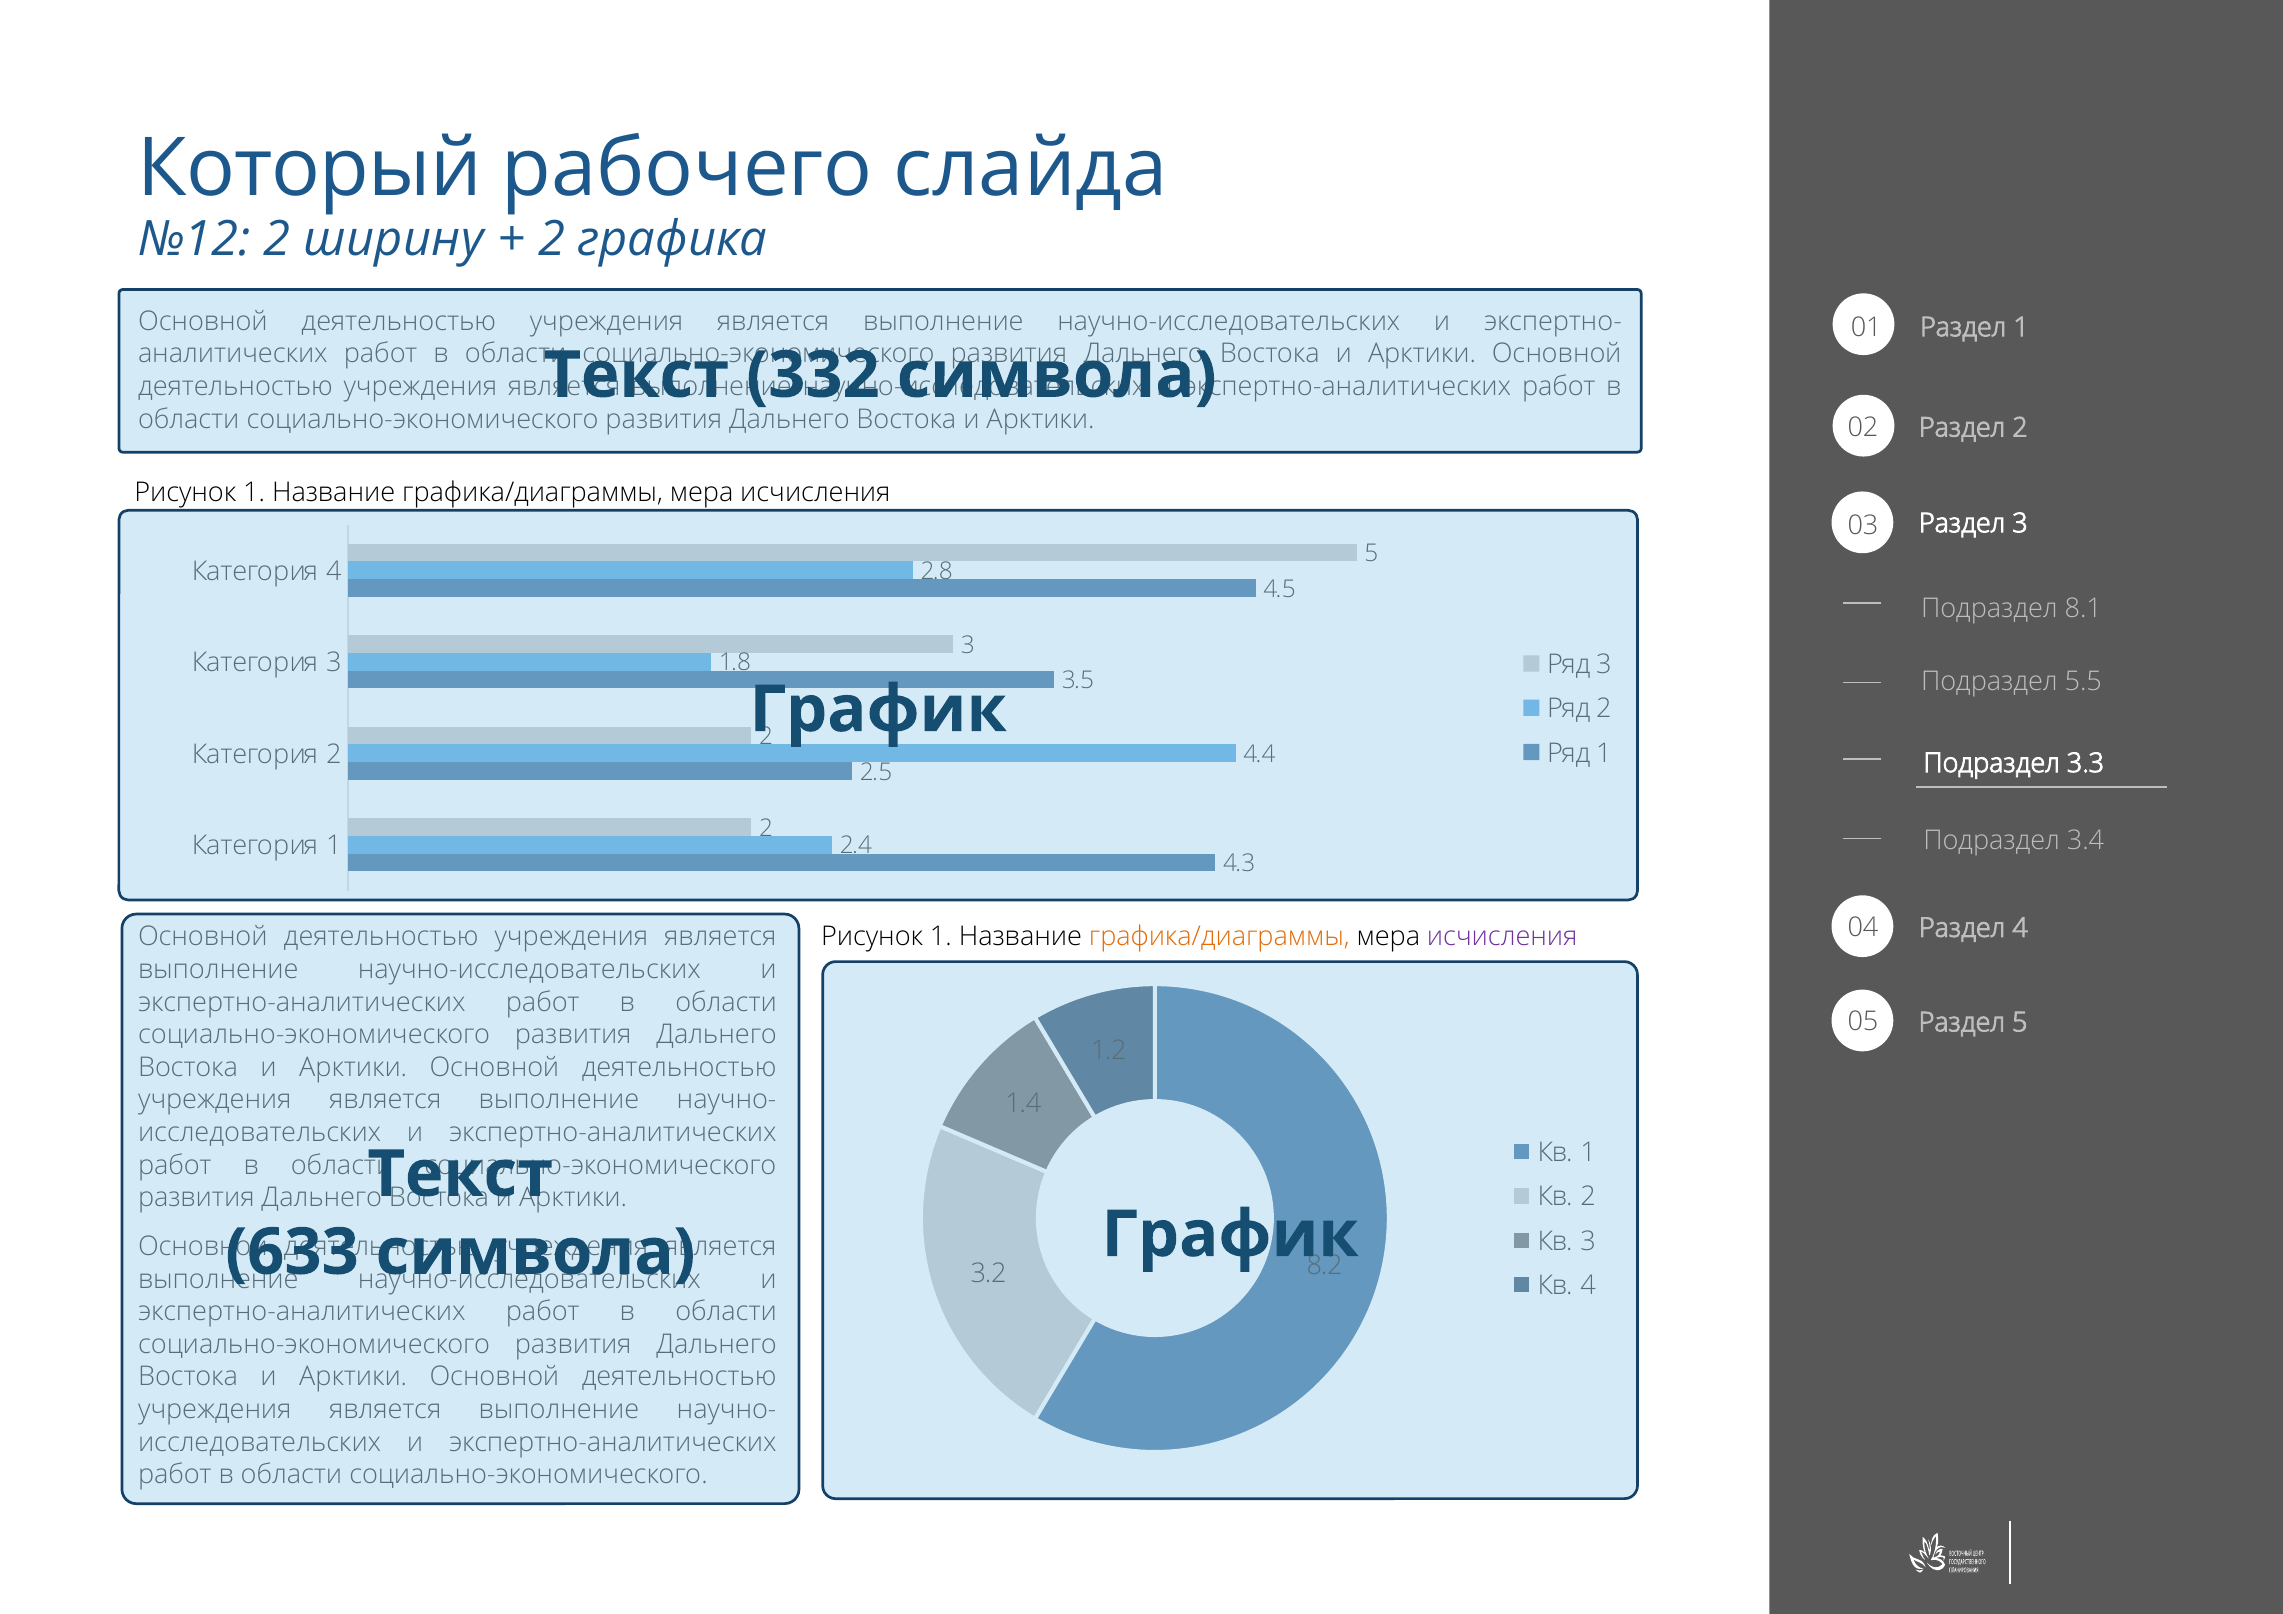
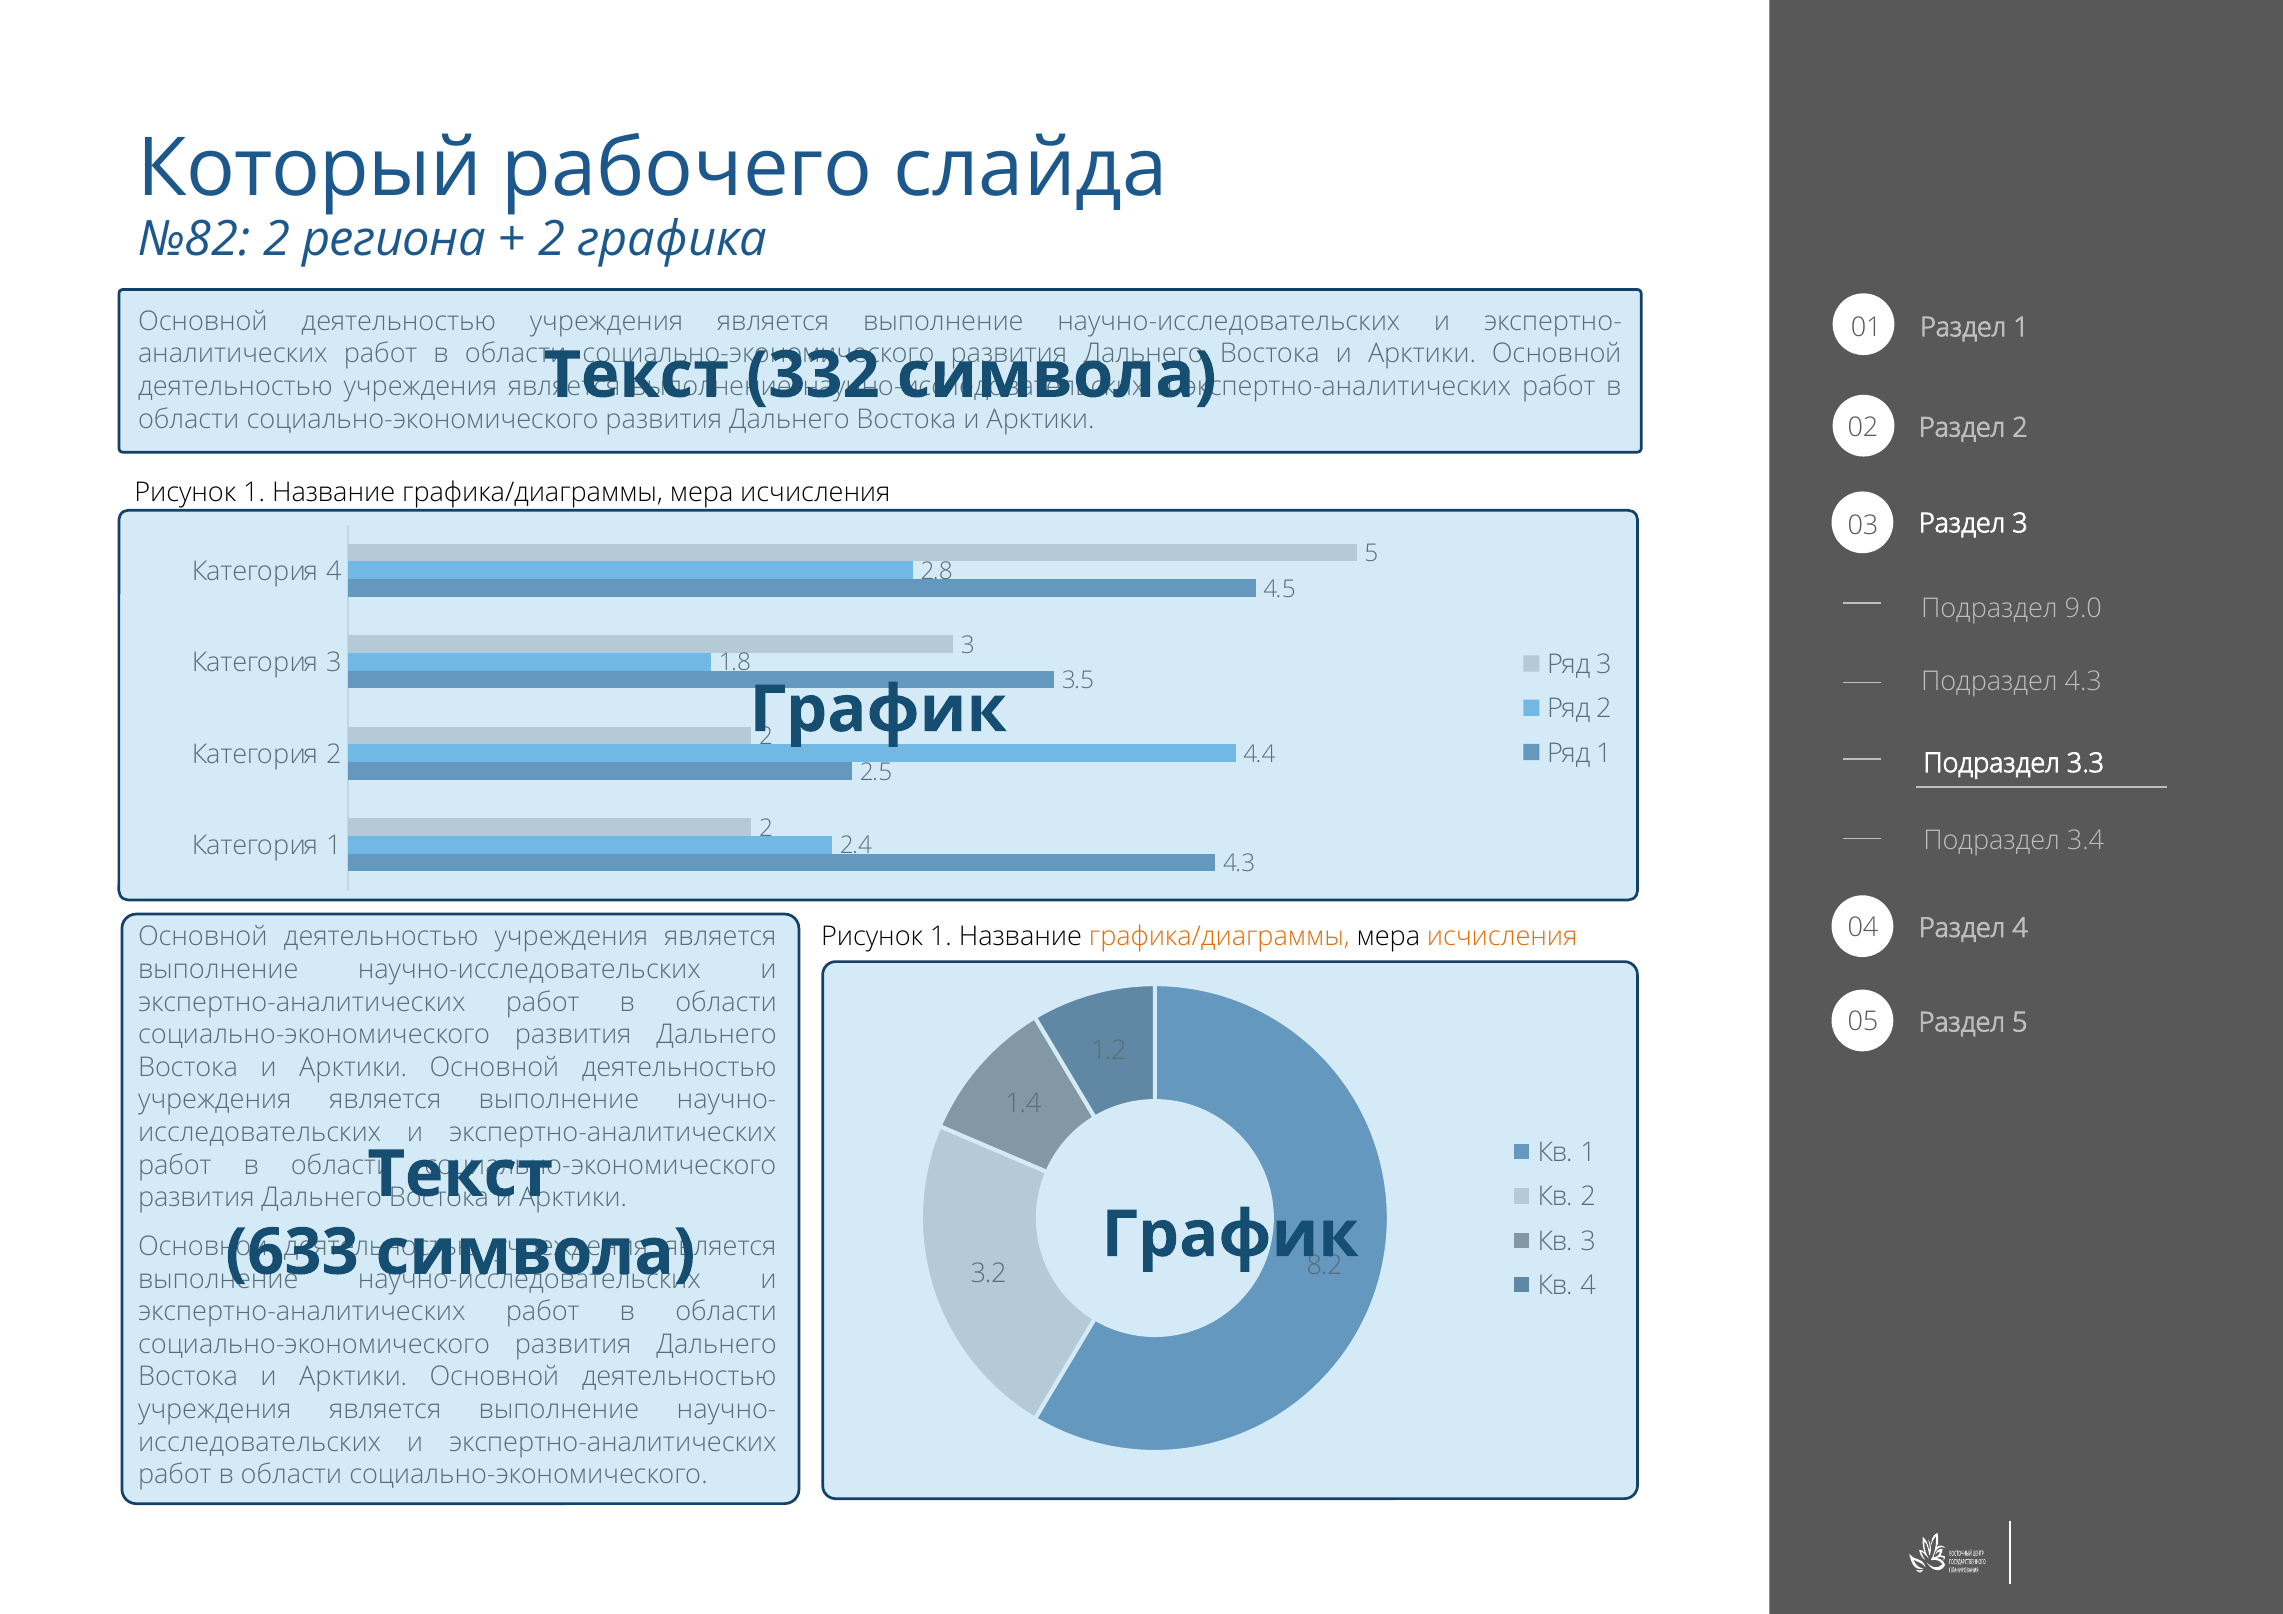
№12: №12 -> №82
ширину: ширину -> региона
8.1: 8.1 -> 9.0
Подраздел 5.5: 5.5 -> 4.3
исчисления at (1502, 937) colour: purple -> orange
